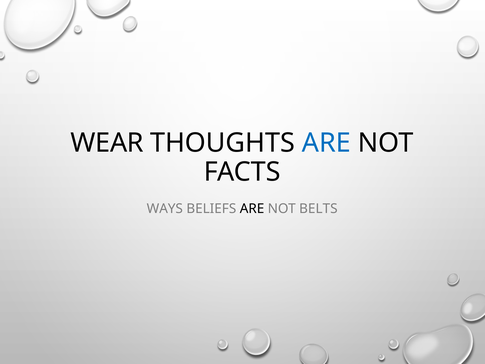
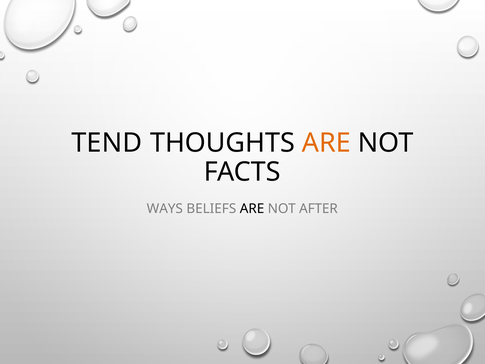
WEAR: WEAR -> TEND
ARE at (326, 143) colour: blue -> orange
BELTS: BELTS -> AFTER
